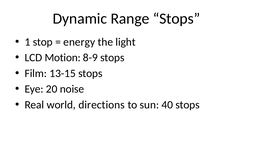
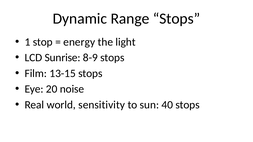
Motion: Motion -> Sunrise
directions: directions -> sensitivity
